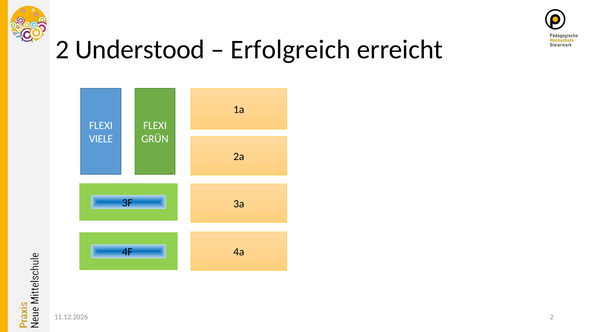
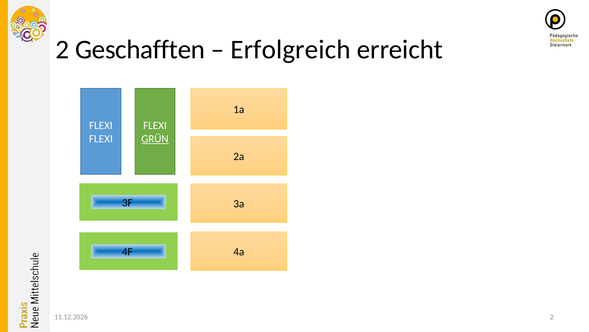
Understood: Understood -> Geschafften
VIELE at (101, 138): VIELE -> FLEXI
GRÜN underline: none -> present
